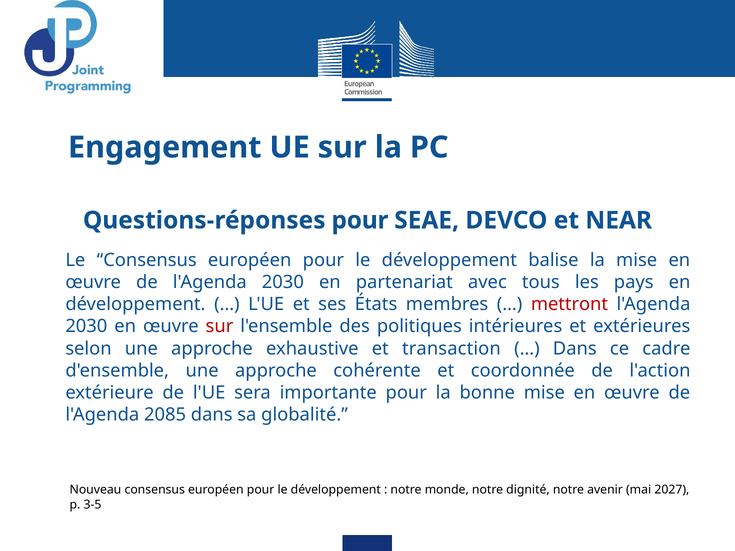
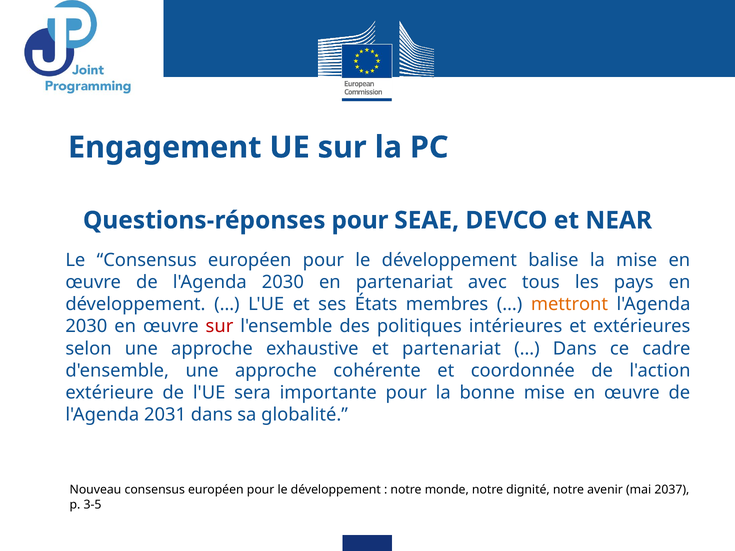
mettront colour: red -> orange
et transaction: transaction -> partenariat
2085: 2085 -> 2031
2027: 2027 -> 2037
